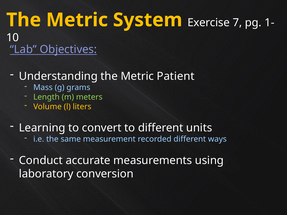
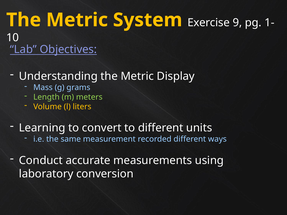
7: 7 -> 9
Patient: Patient -> Display
